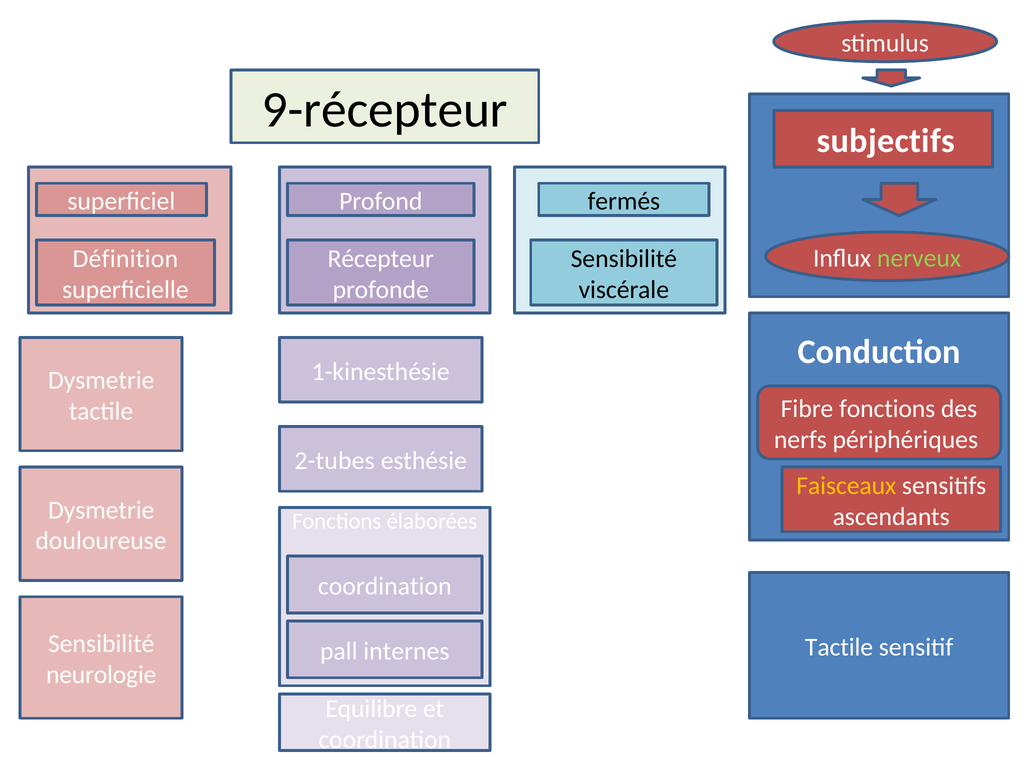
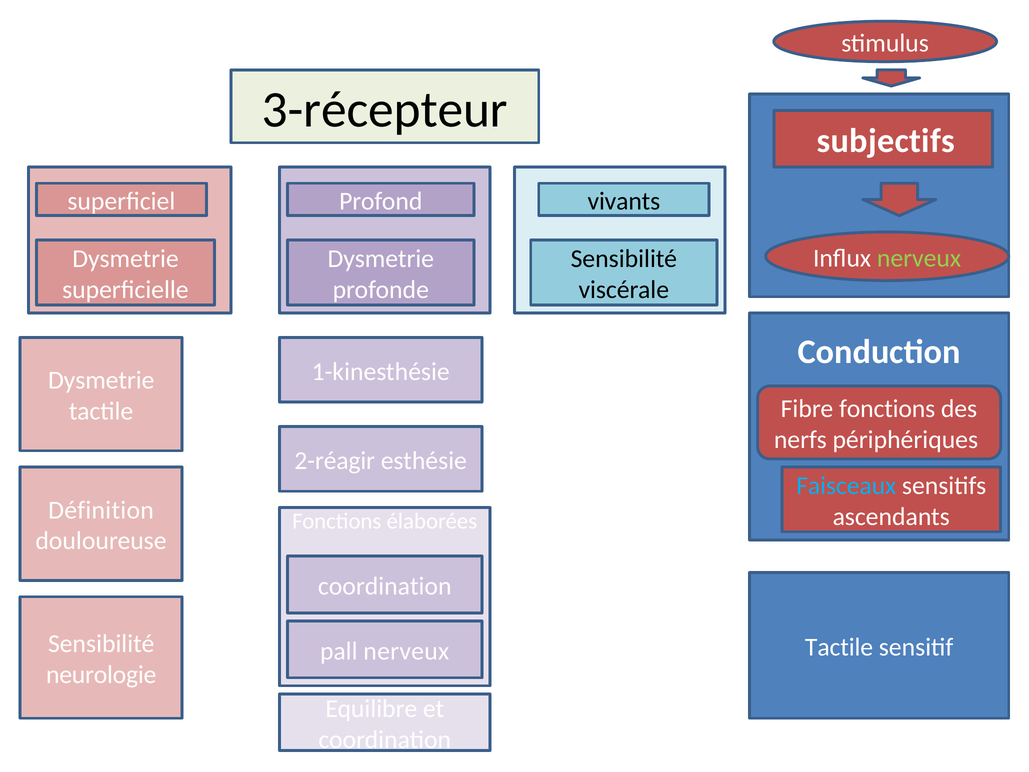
9-récepteur: 9-récepteur -> 3-récepteur
fermés: fermés -> vivants
Définition at (125, 259): Définition -> Dysmetrie
Récepteur at (381, 259): Récepteur -> Dysmetrie
2-tubes: 2-tubes -> 2-réagir
Faisceaux colour: yellow -> light blue
Dysmetrie at (101, 510): Dysmetrie -> Définition
pall internes: internes -> nerveux
